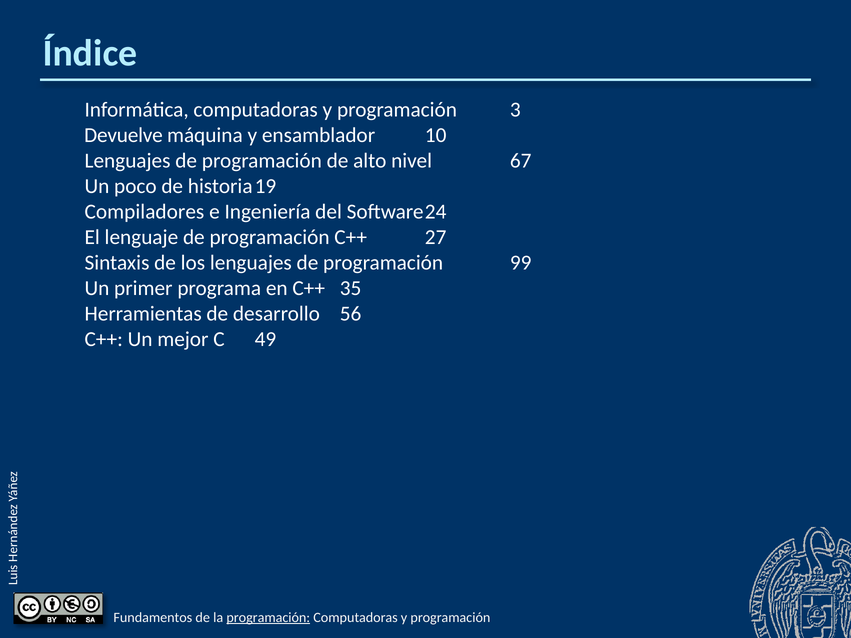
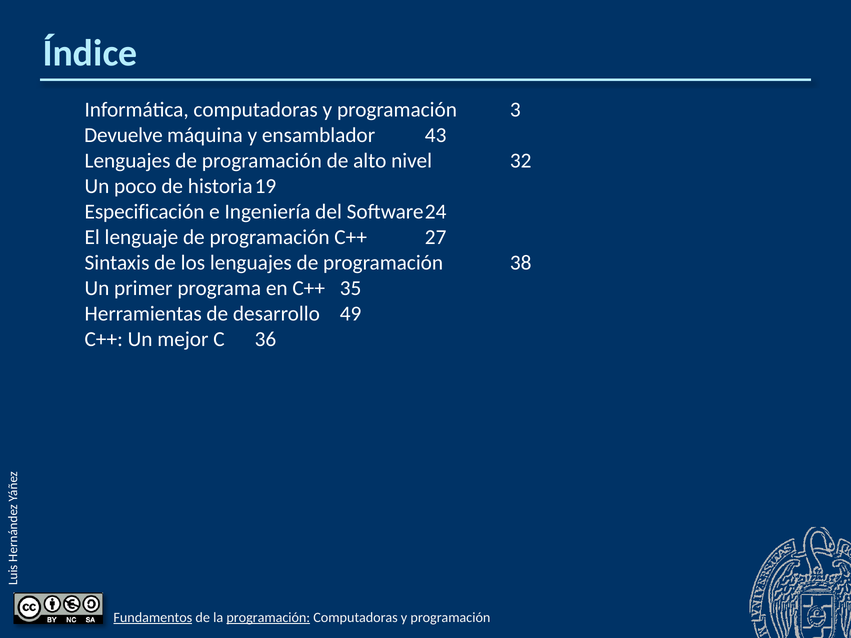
10: 10 -> 43
67: 67 -> 32
Compiladores: Compiladores -> Especificación
99: 99 -> 38
56: 56 -> 49
49: 49 -> 36
Fundamentos underline: none -> present
